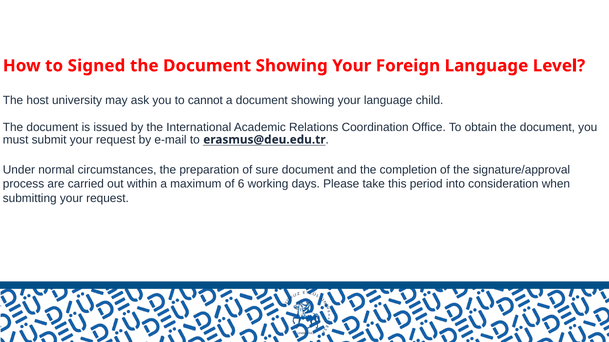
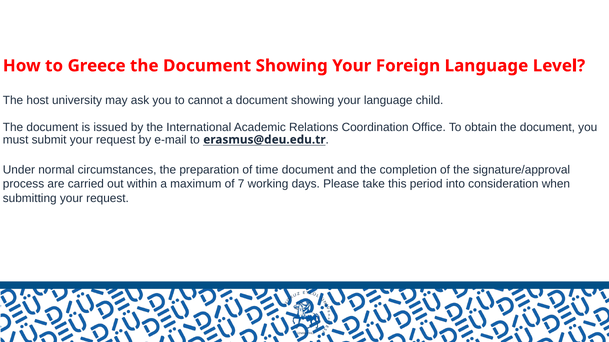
Signed: Signed -> Greece
sure: sure -> time
6: 6 -> 7
